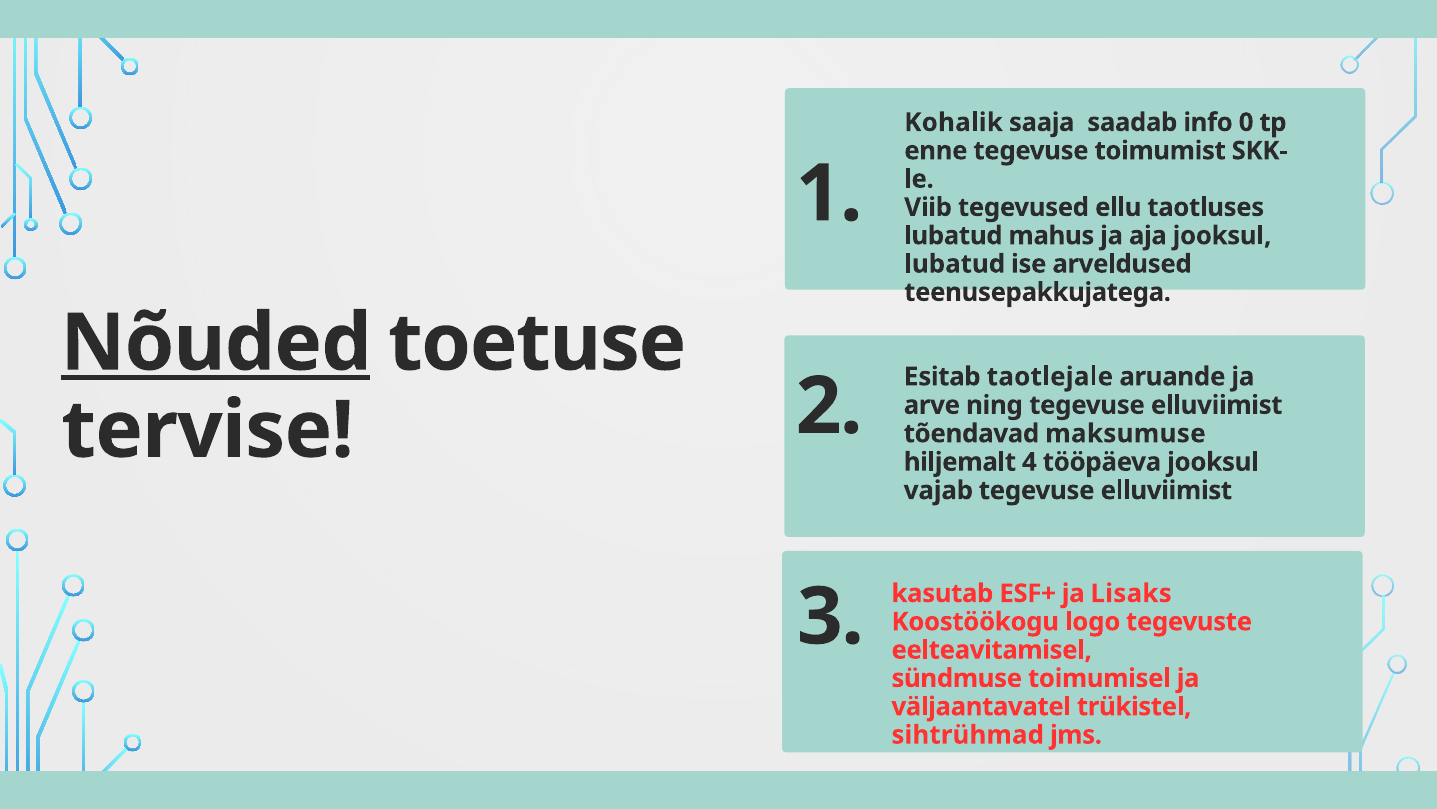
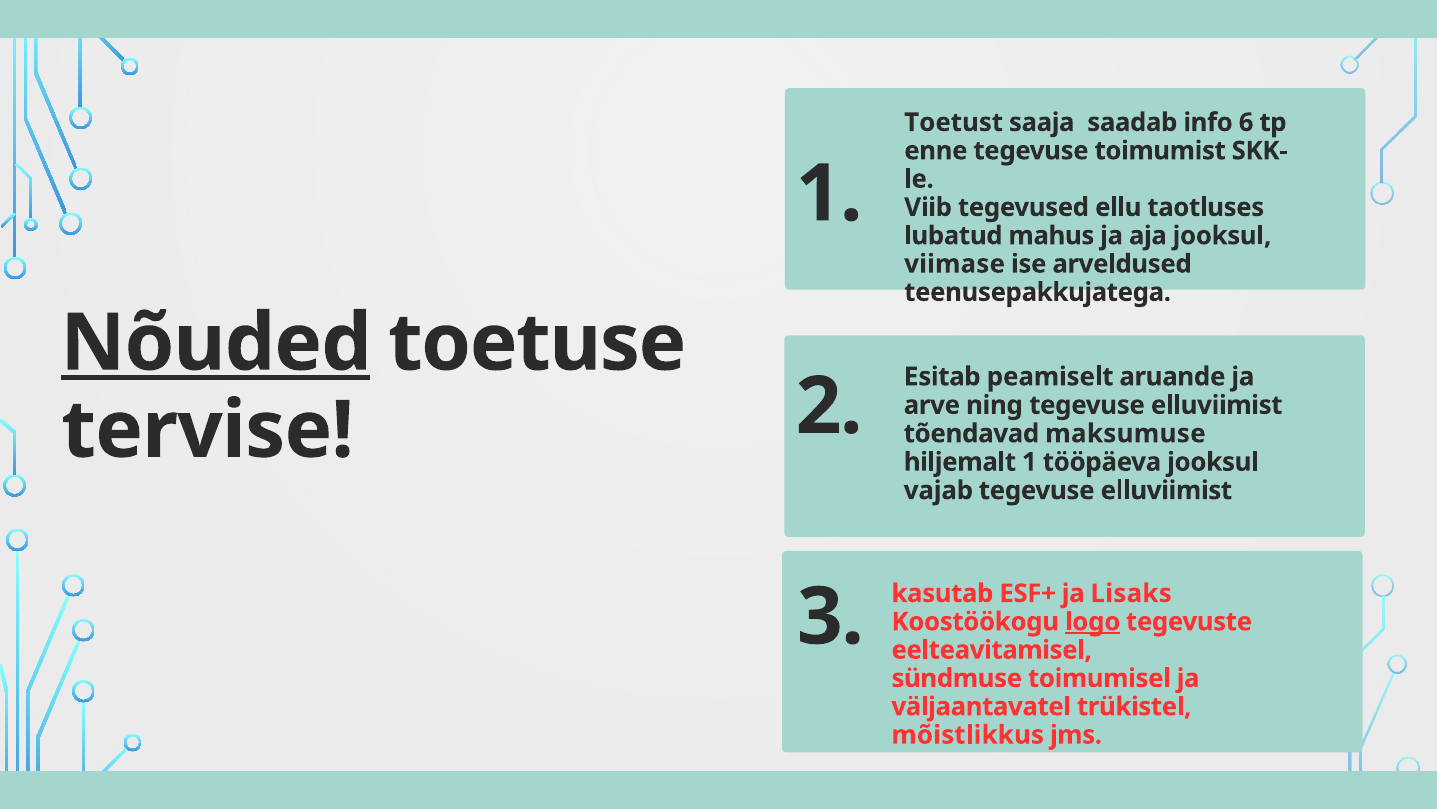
Kohalik: Kohalik -> Toetust
0: 0 -> 6
lubatud at (955, 264): lubatud -> viimase
taotlejale: taotlejale -> peamiselt
hiljemalt 4: 4 -> 1
logo underline: none -> present
sihtrühmad: sihtrühmad -> mõistlikkus
